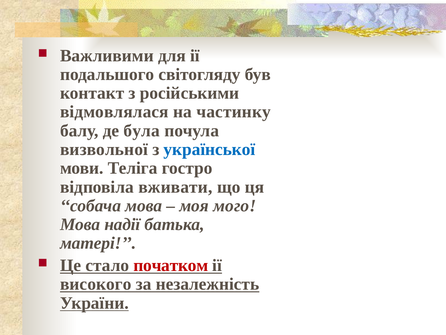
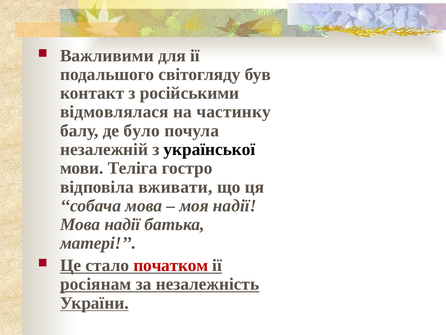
була: була -> було
визвольної: визвольної -> незалежній
української colour: blue -> black
моя мого: мого -> надії
високого: високого -> росіянам
